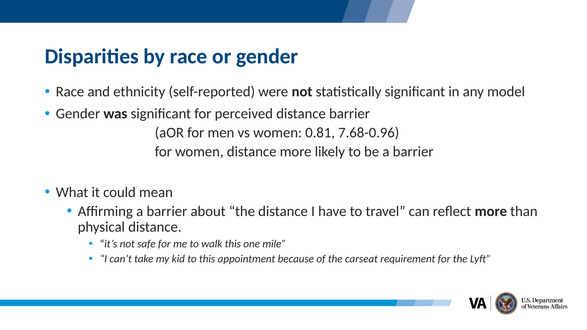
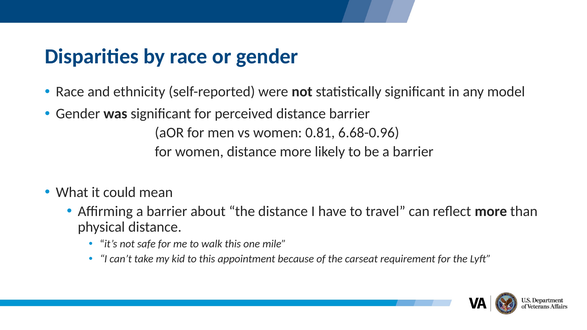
7.68-0.96: 7.68-0.96 -> 6.68-0.96
